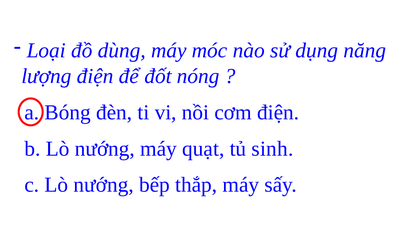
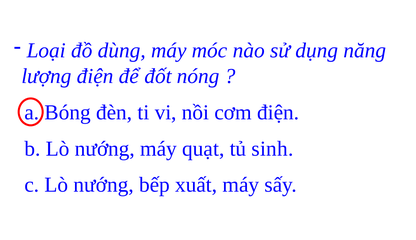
thắp: thắp -> xuất
